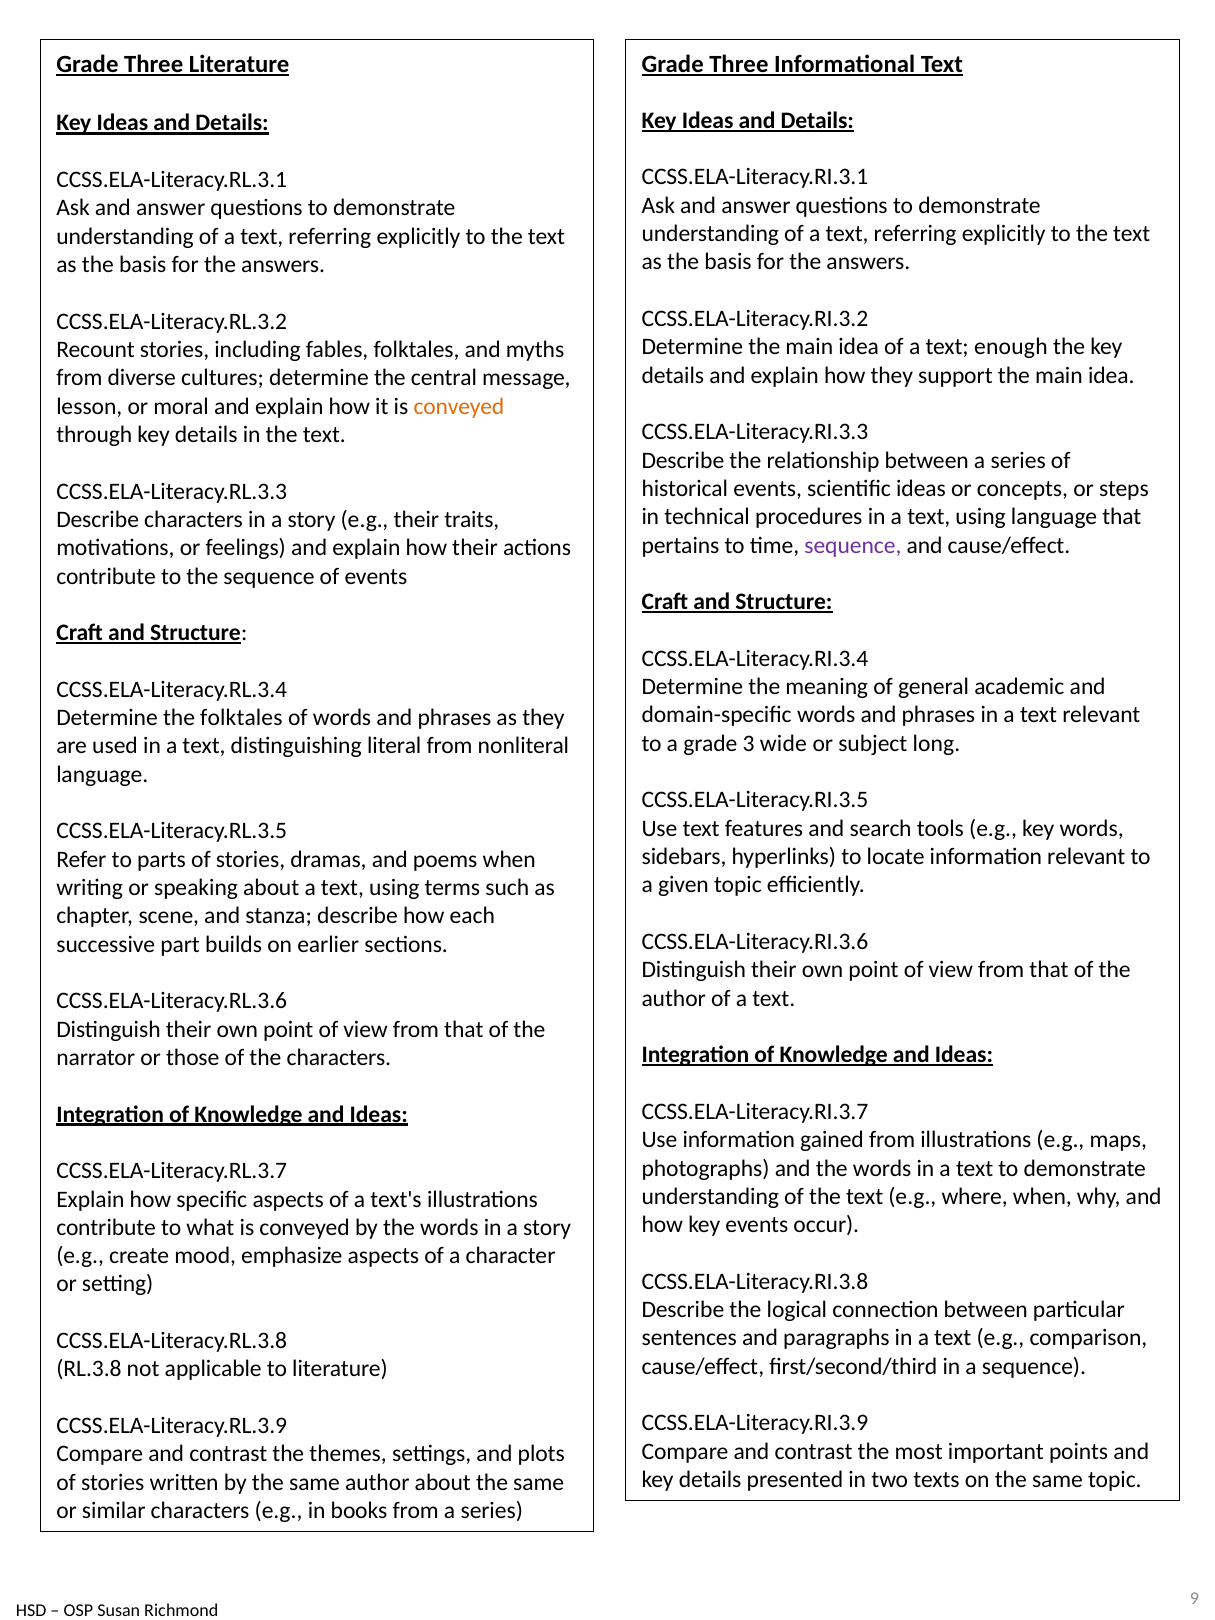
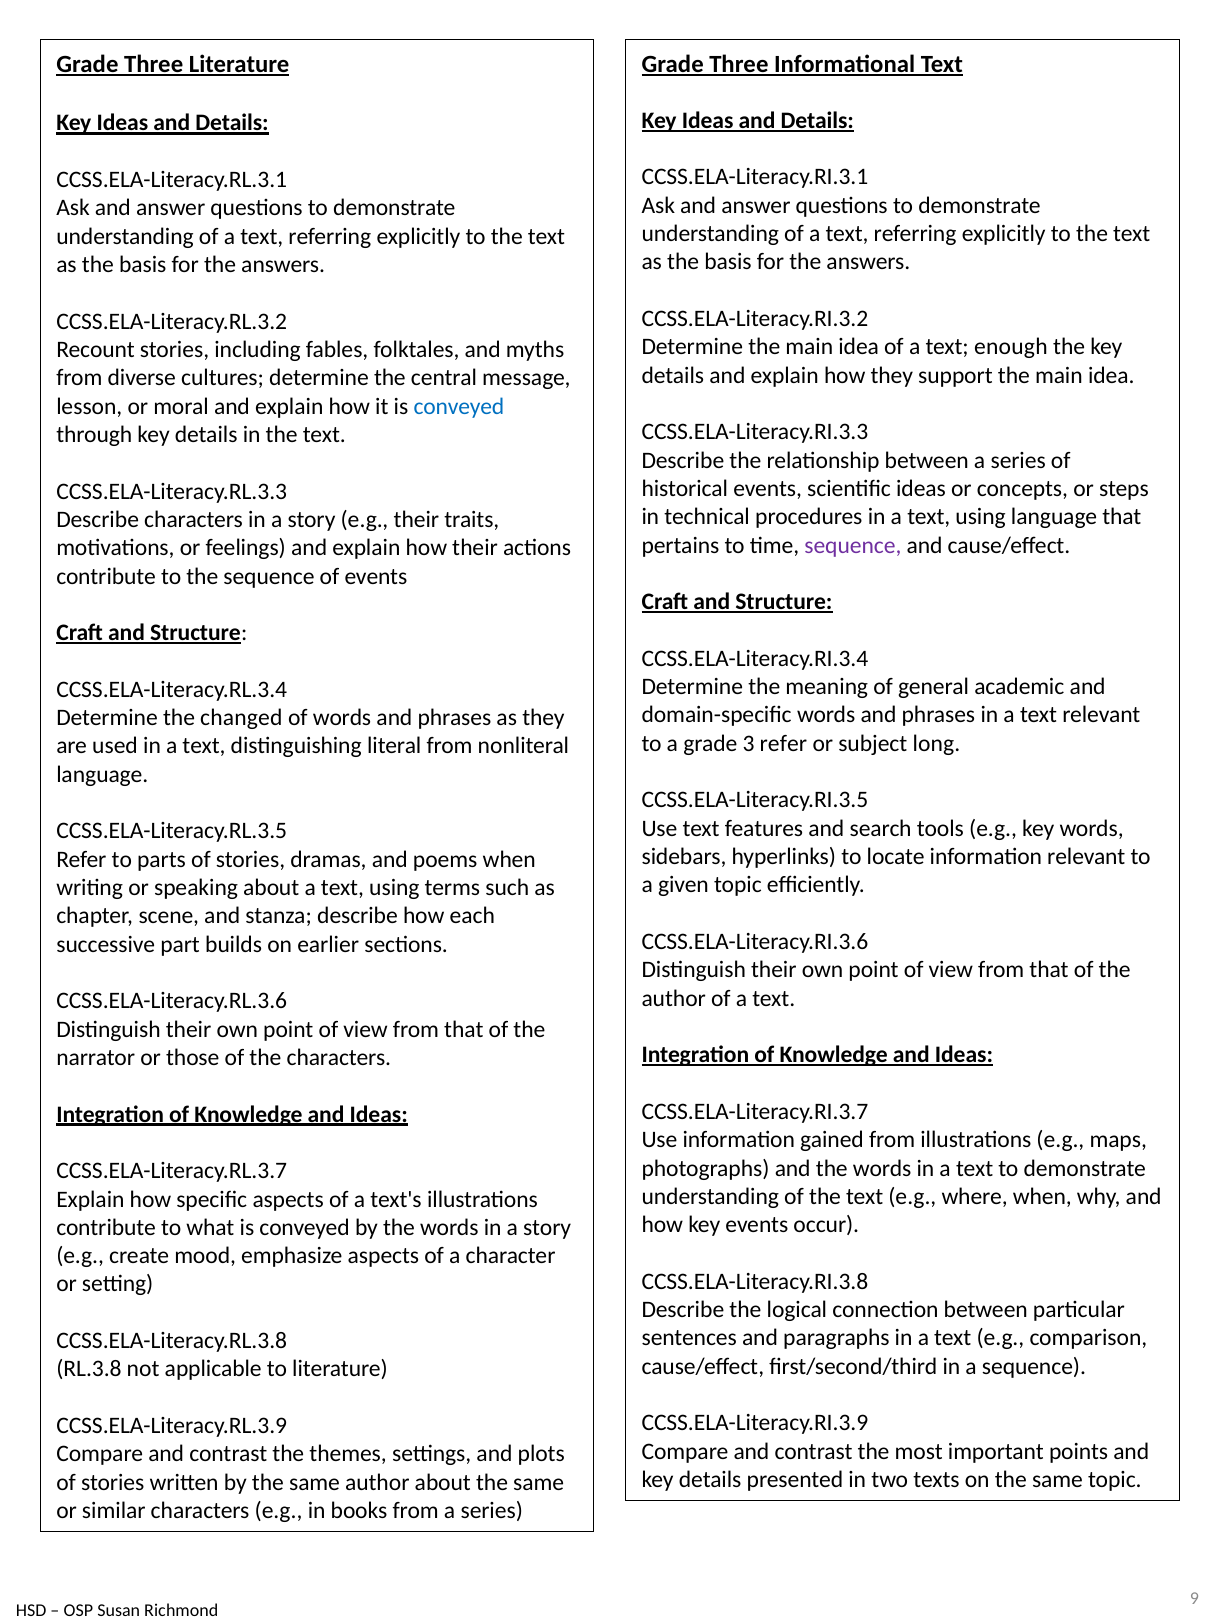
conveyed at (459, 406) colour: orange -> blue
the folktales: folktales -> changed
3 wide: wide -> refer
